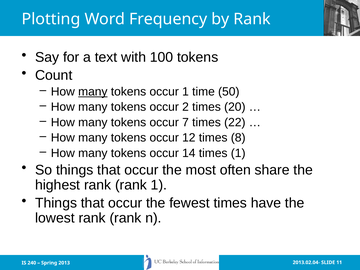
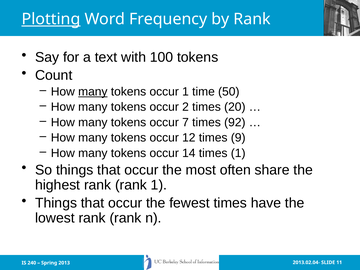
Plotting underline: none -> present
22: 22 -> 92
8: 8 -> 9
